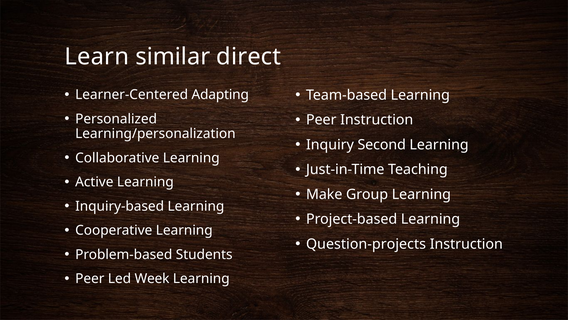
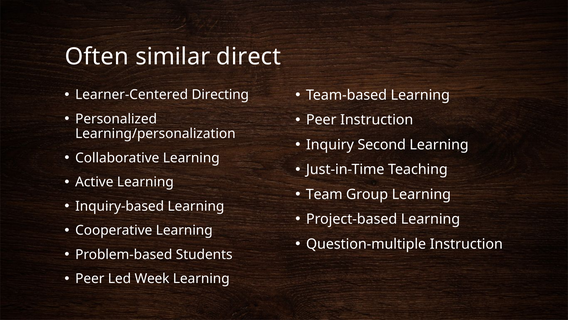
Learn: Learn -> Often
Adapting: Adapting -> Directing
Make: Make -> Team
Question-projects: Question-projects -> Question-multiple
